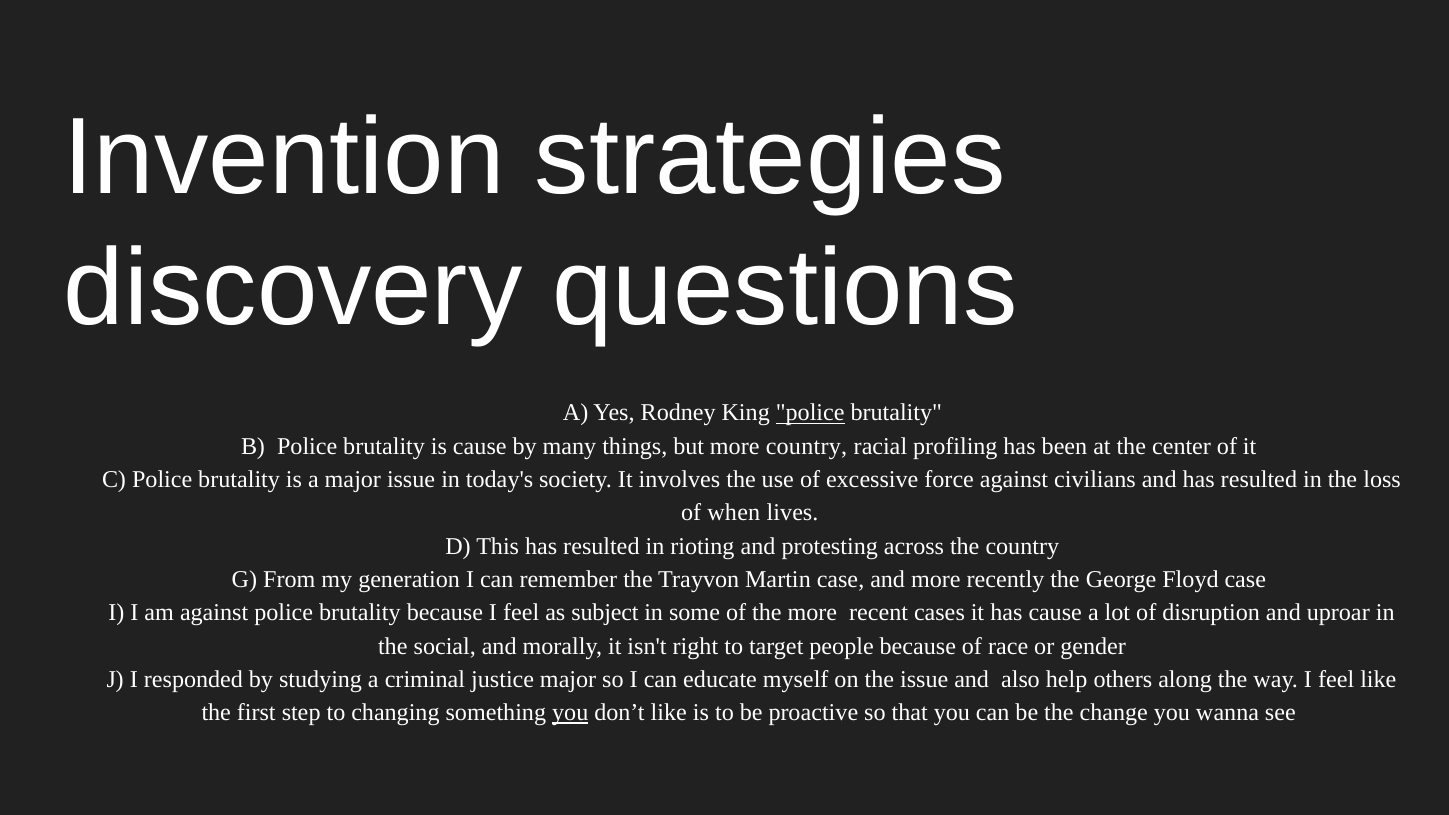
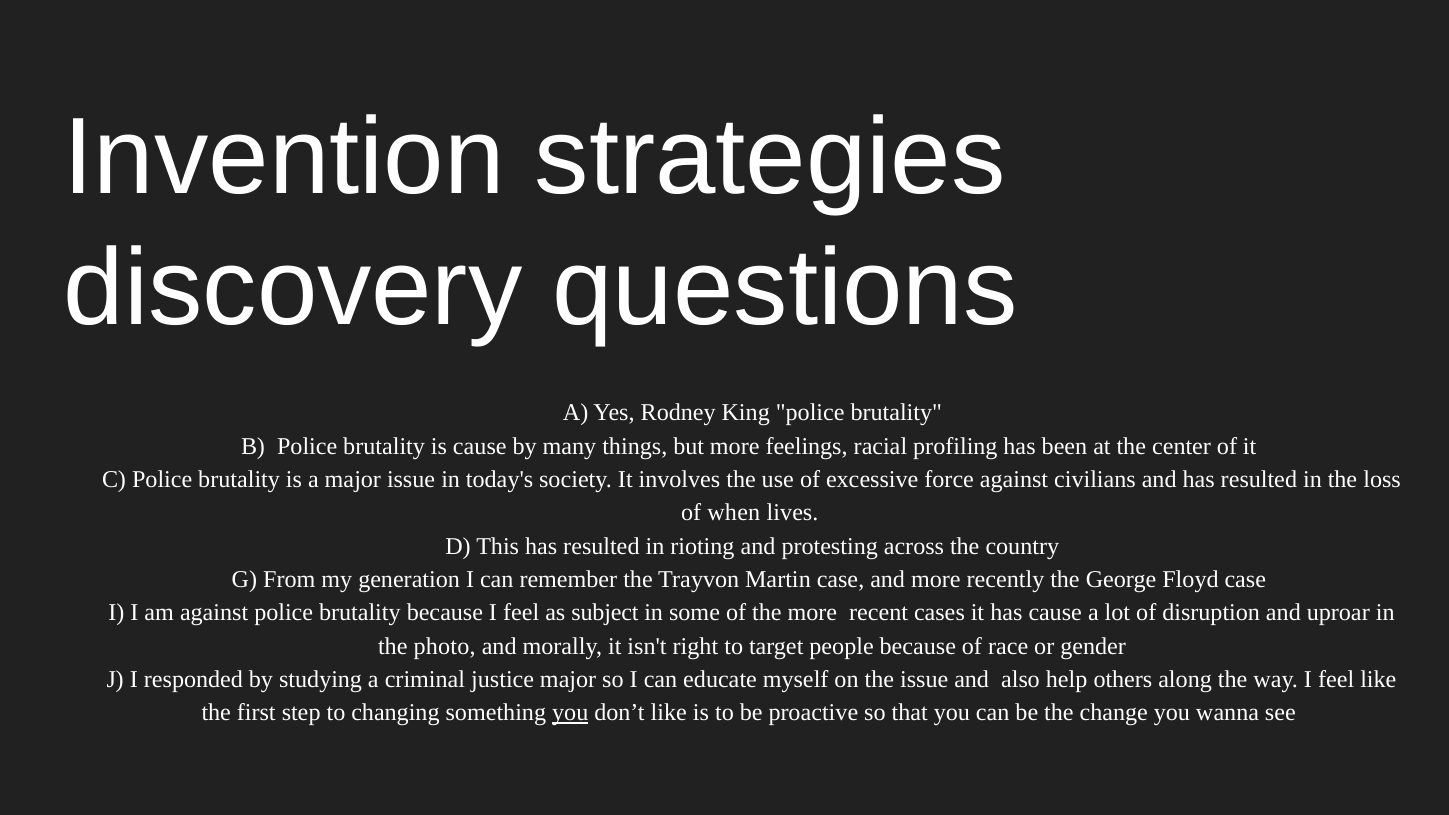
police at (810, 413) underline: present -> none
more country: country -> feelings
social: social -> photo
